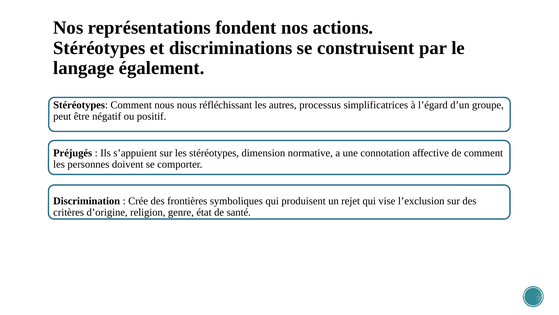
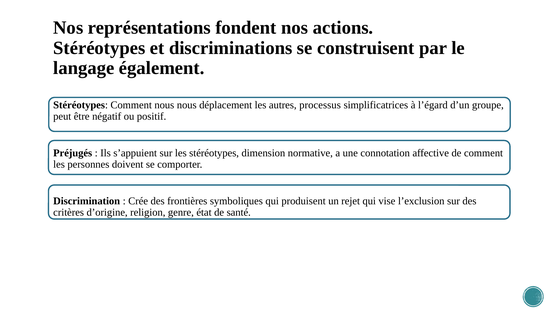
réfléchissant: réfléchissant -> déplacement
